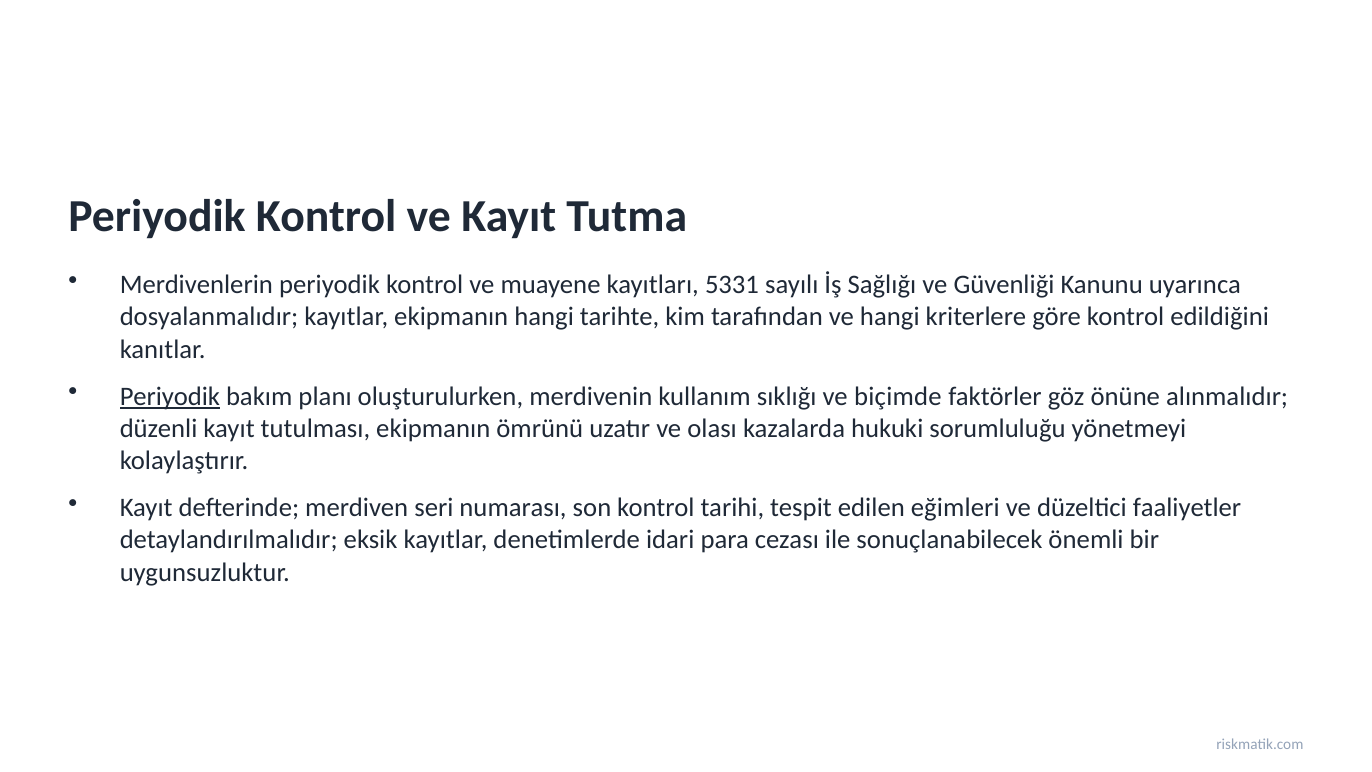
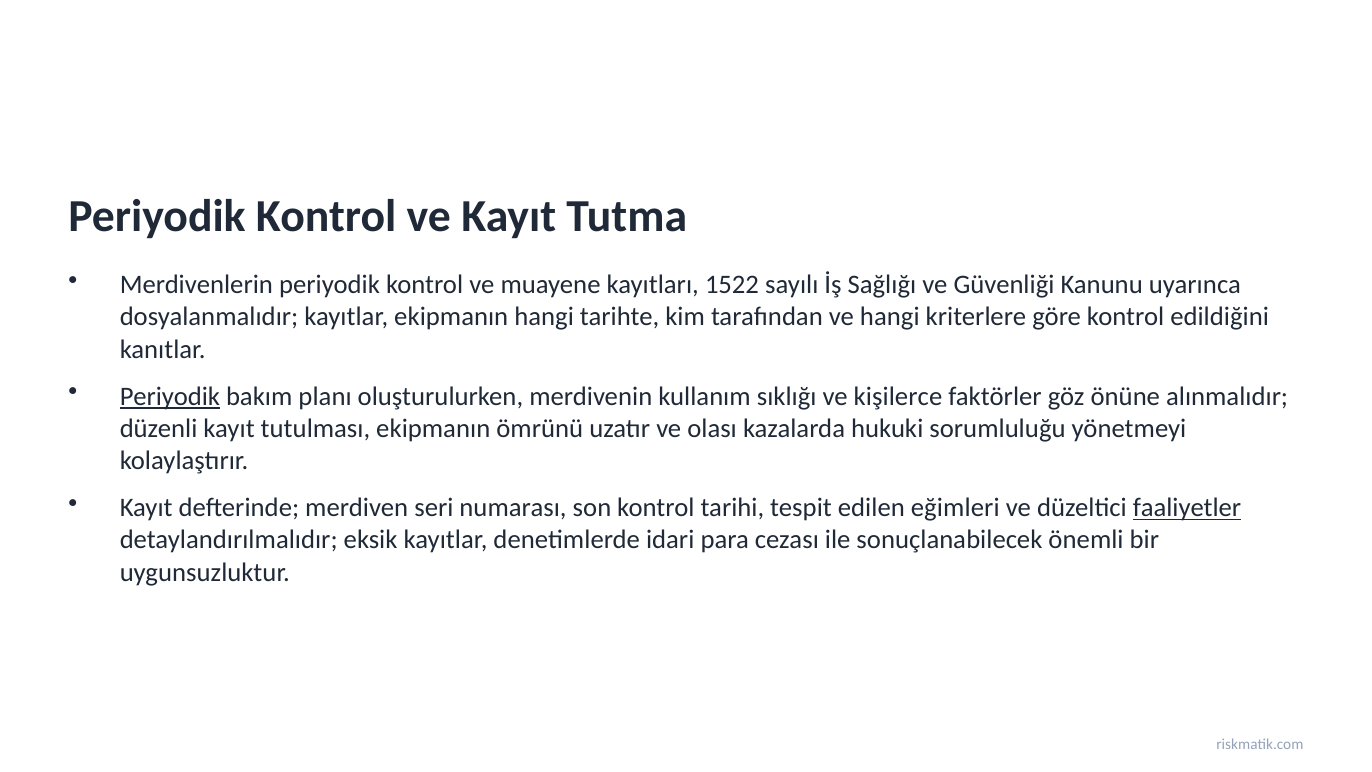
5331: 5331 -> 1522
biçimde: biçimde -> kişilerce
faaliyetler underline: none -> present
